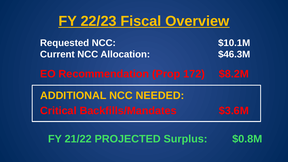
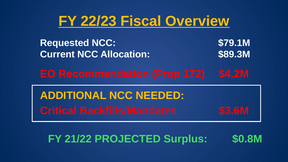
$10.1M: $10.1M -> $79.1M
$46.3M: $46.3M -> $89.3M
$8.2M: $8.2M -> $4.2M
